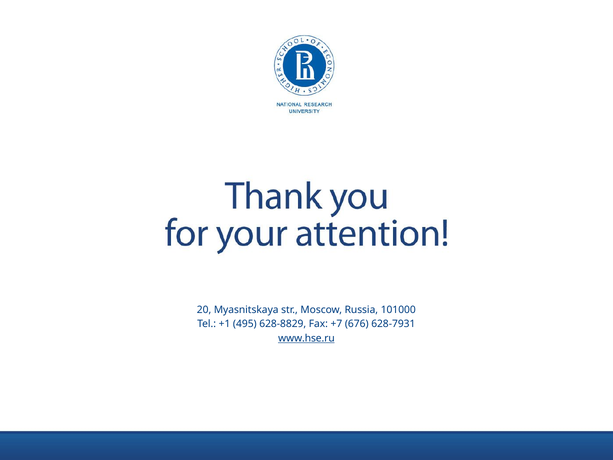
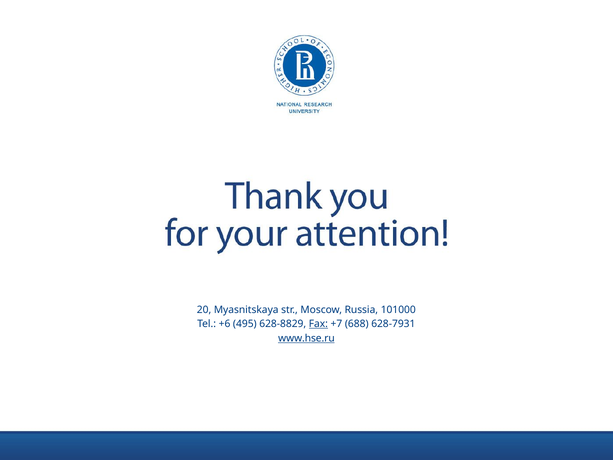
+1: +1 -> +6
Fax underline: none -> present
676: 676 -> 688
